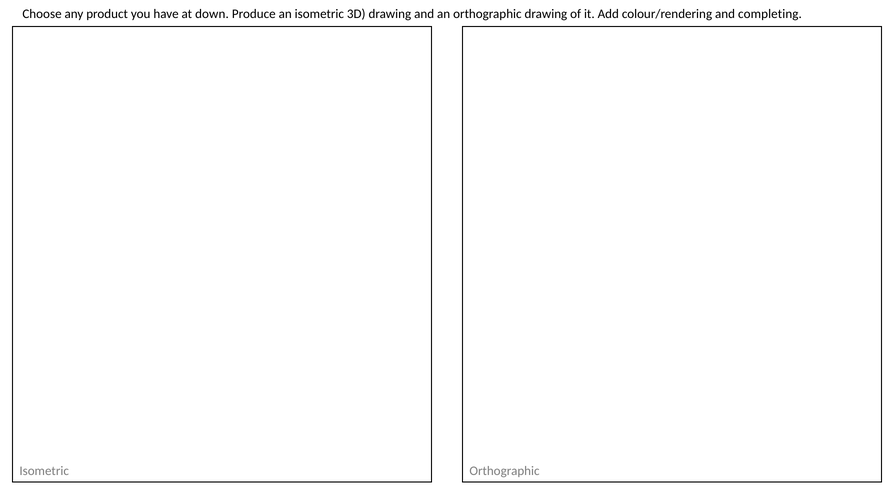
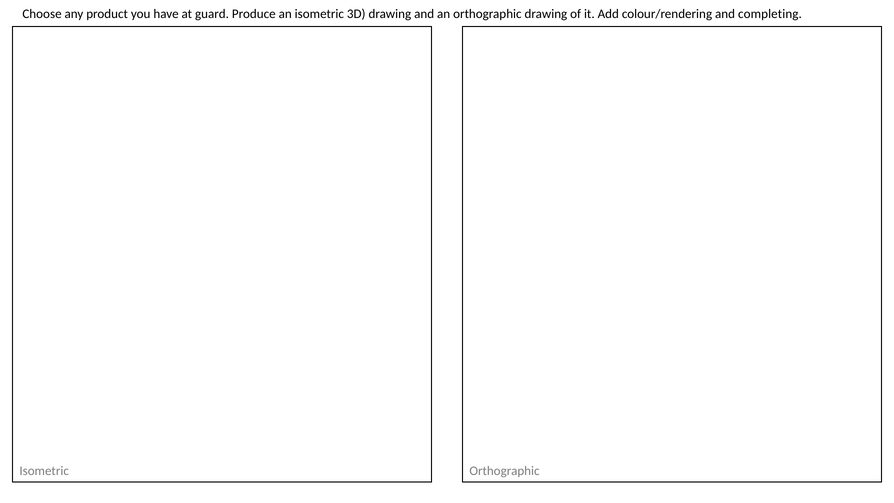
down: down -> guard
